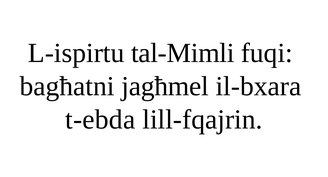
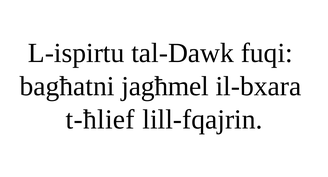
tal-Mimli: tal-Mimli -> tal-Dawk
t-ebda: t-ebda -> t-ħlief
